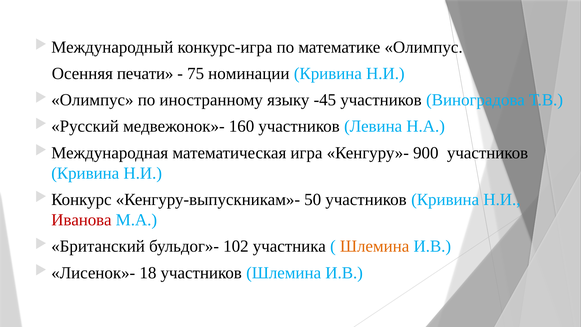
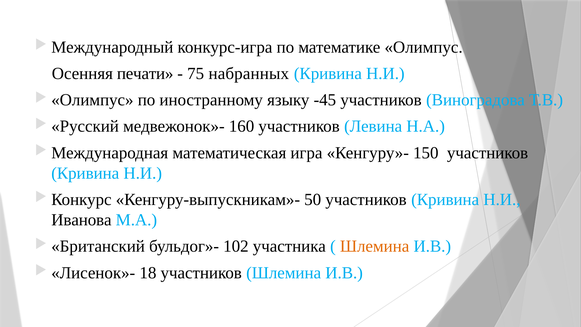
номинации: номинации -> набранных
900: 900 -> 150
Иванова colour: red -> black
